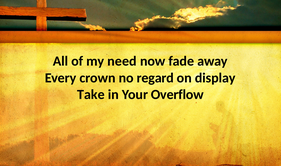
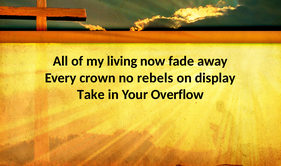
need: need -> living
regard: regard -> rebels
